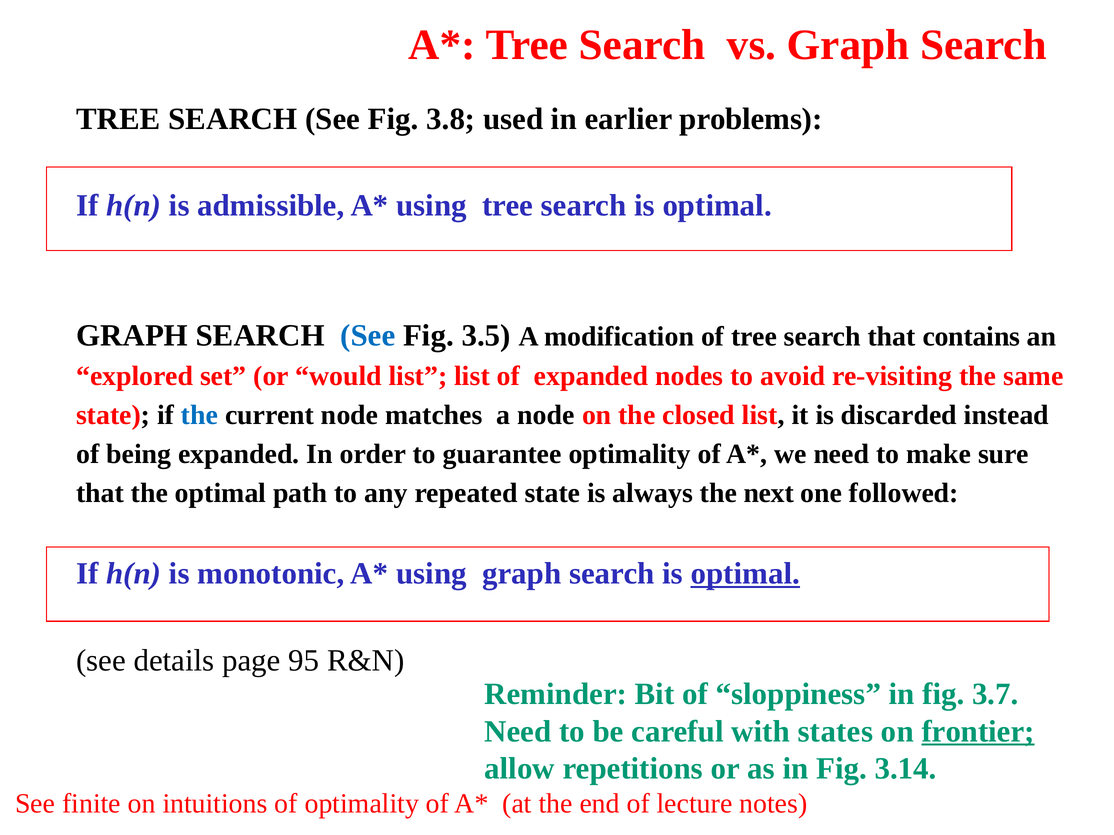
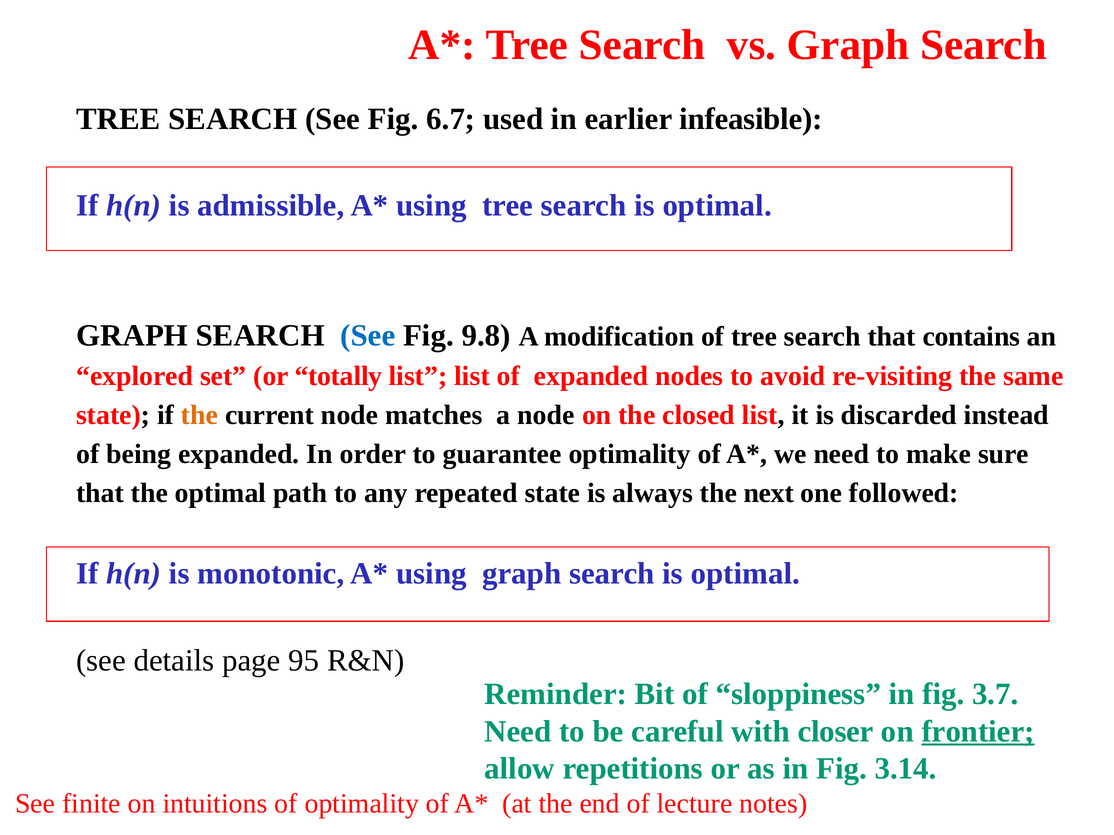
3.8: 3.8 -> 6.7
problems: problems -> infeasible
3.5: 3.5 -> 9.8
would: would -> totally
the at (199, 415) colour: blue -> orange
optimal at (745, 574) underline: present -> none
states: states -> closer
